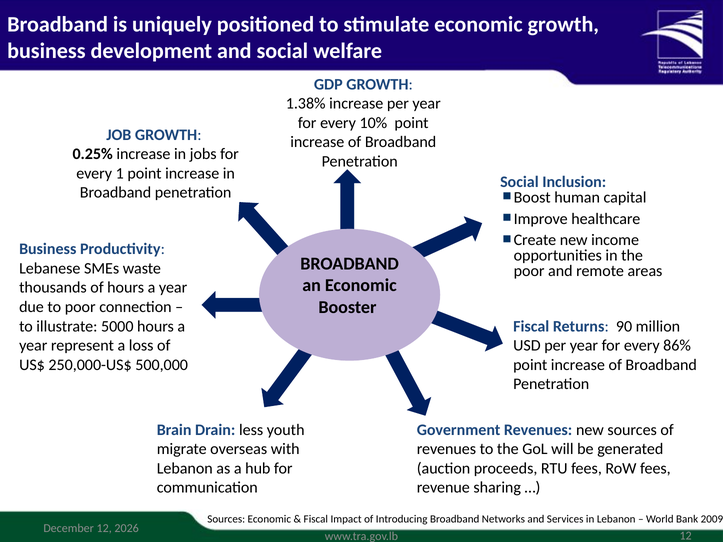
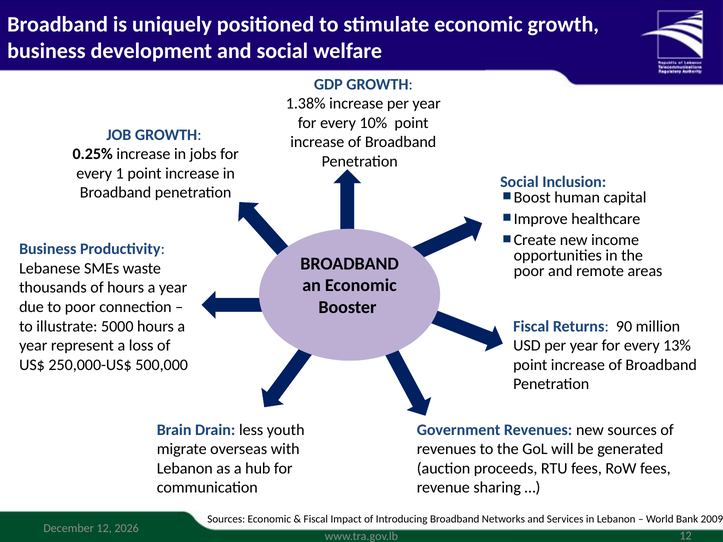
86%: 86% -> 13%
